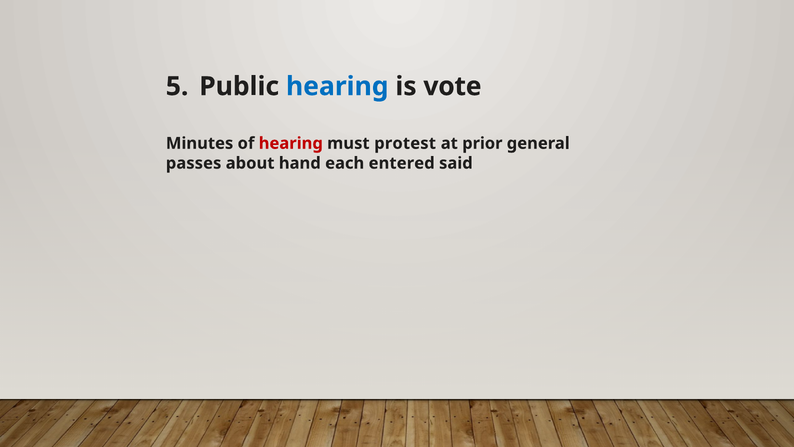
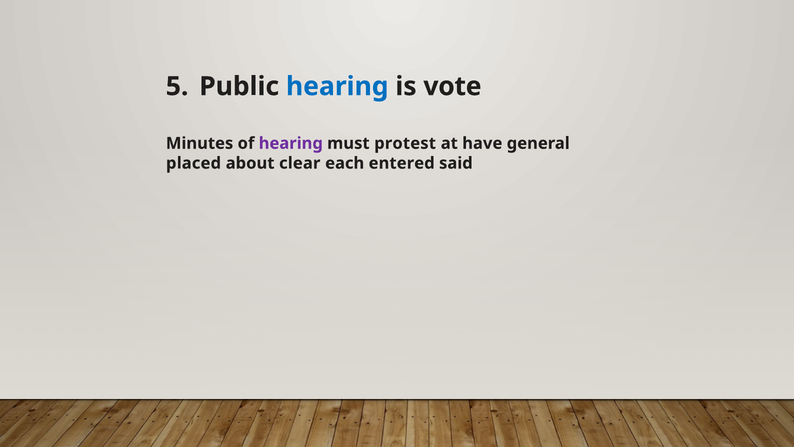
hearing at (291, 143) colour: red -> purple
prior: prior -> have
passes: passes -> placed
hand: hand -> clear
